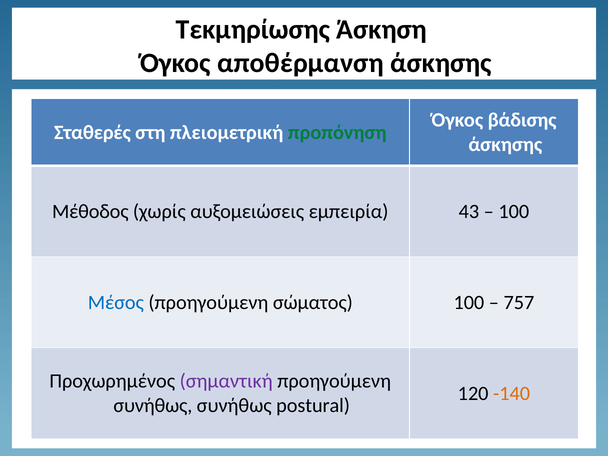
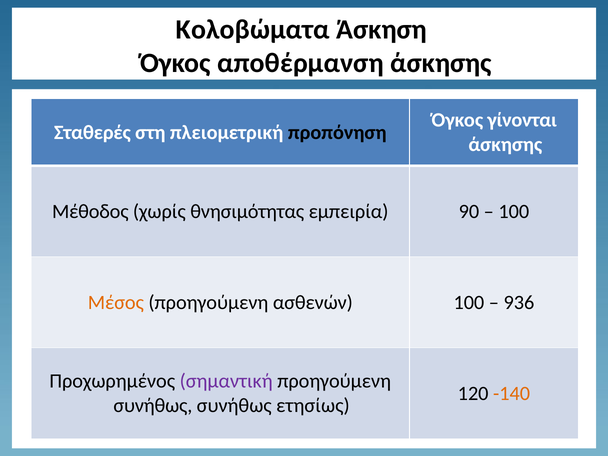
Τεκμηρίωσης: Τεκμηρίωσης -> Κολοβώματα
βάδισης: βάδισης -> γίνονται
προπόνηση colour: green -> black
αυξομειώσεις: αυξομειώσεις -> θνησιμότητας
43: 43 -> 90
Μέσος colour: blue -> orange
σώματος: σώματος -> ασθενών
757: 757 -> 936
postural: postural -> ετησίως
